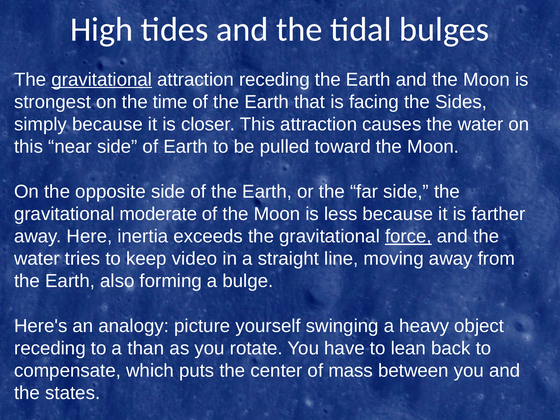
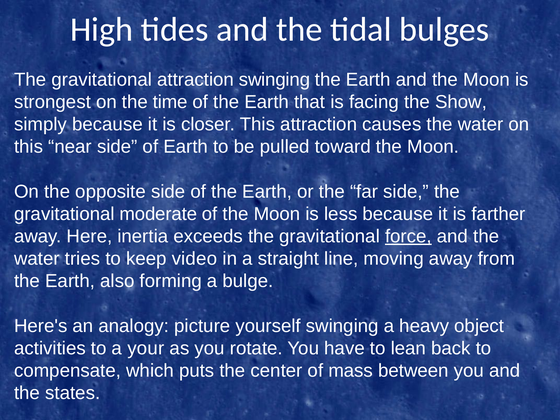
gravitational at (102, 80) underline: present -> none
attraction receding: receding -> swinging
Sides: Sides -> Show
receding at (50, 348): receding -> activities
than: than -> your
